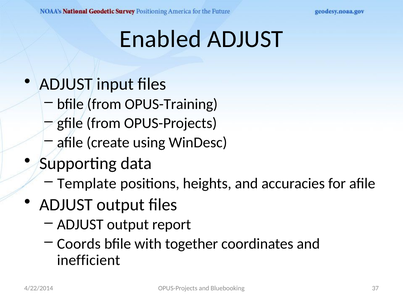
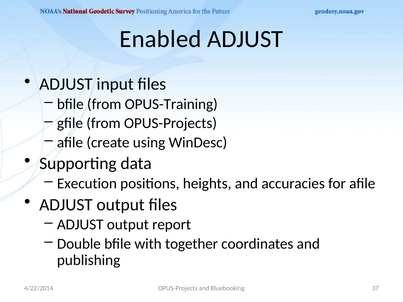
Template: Template -> Execution
Coords: Coords -> Double
inefficient: inefficient -> publishing
